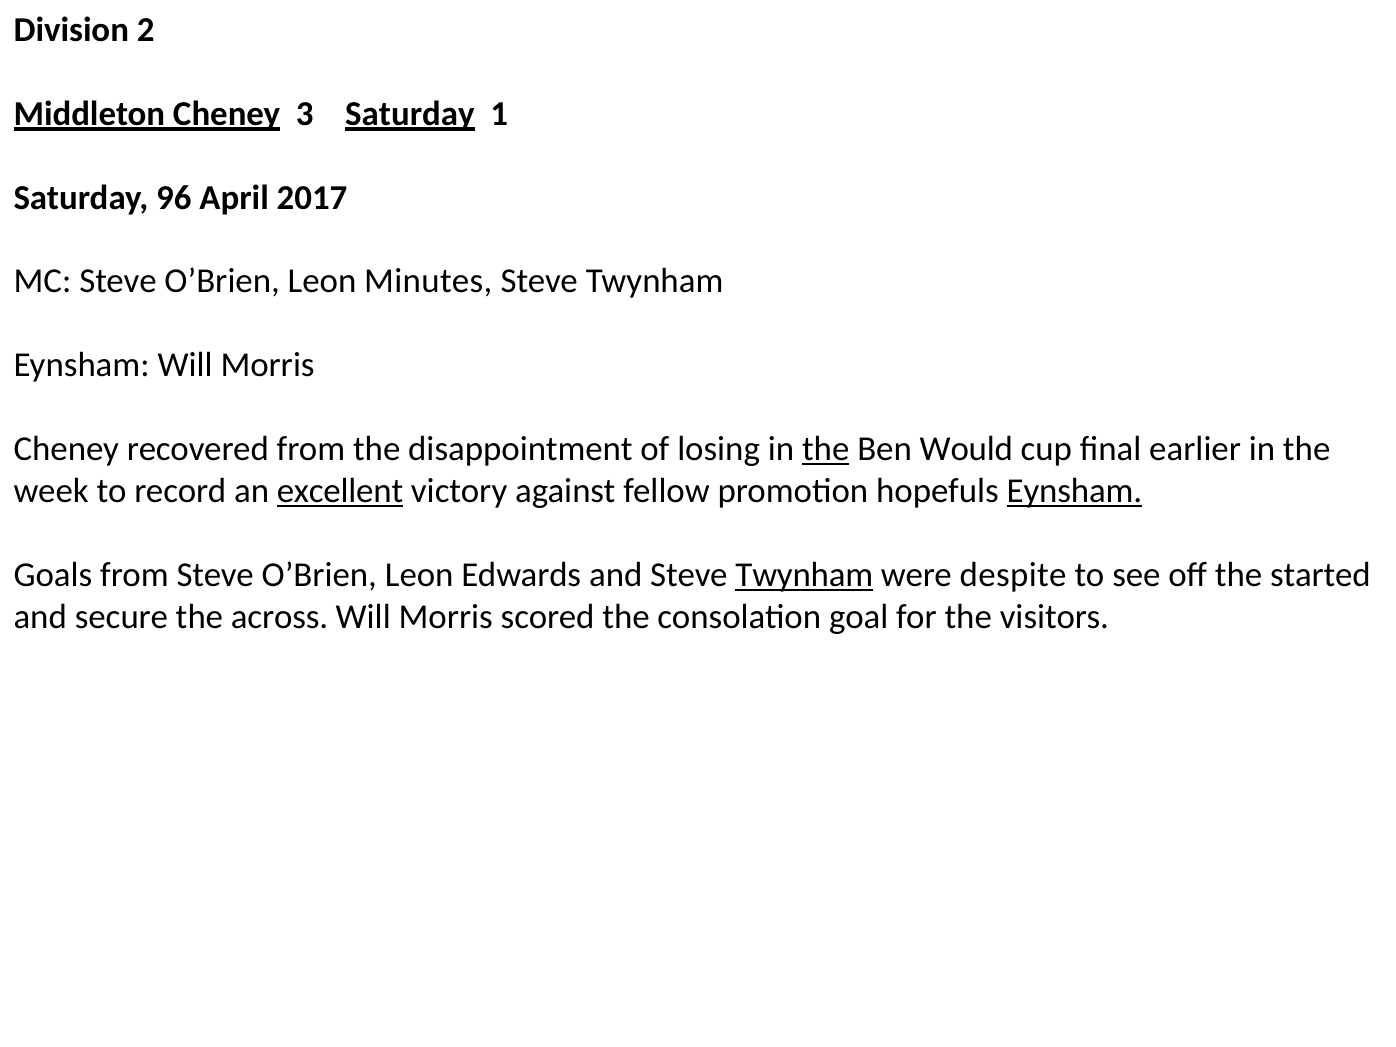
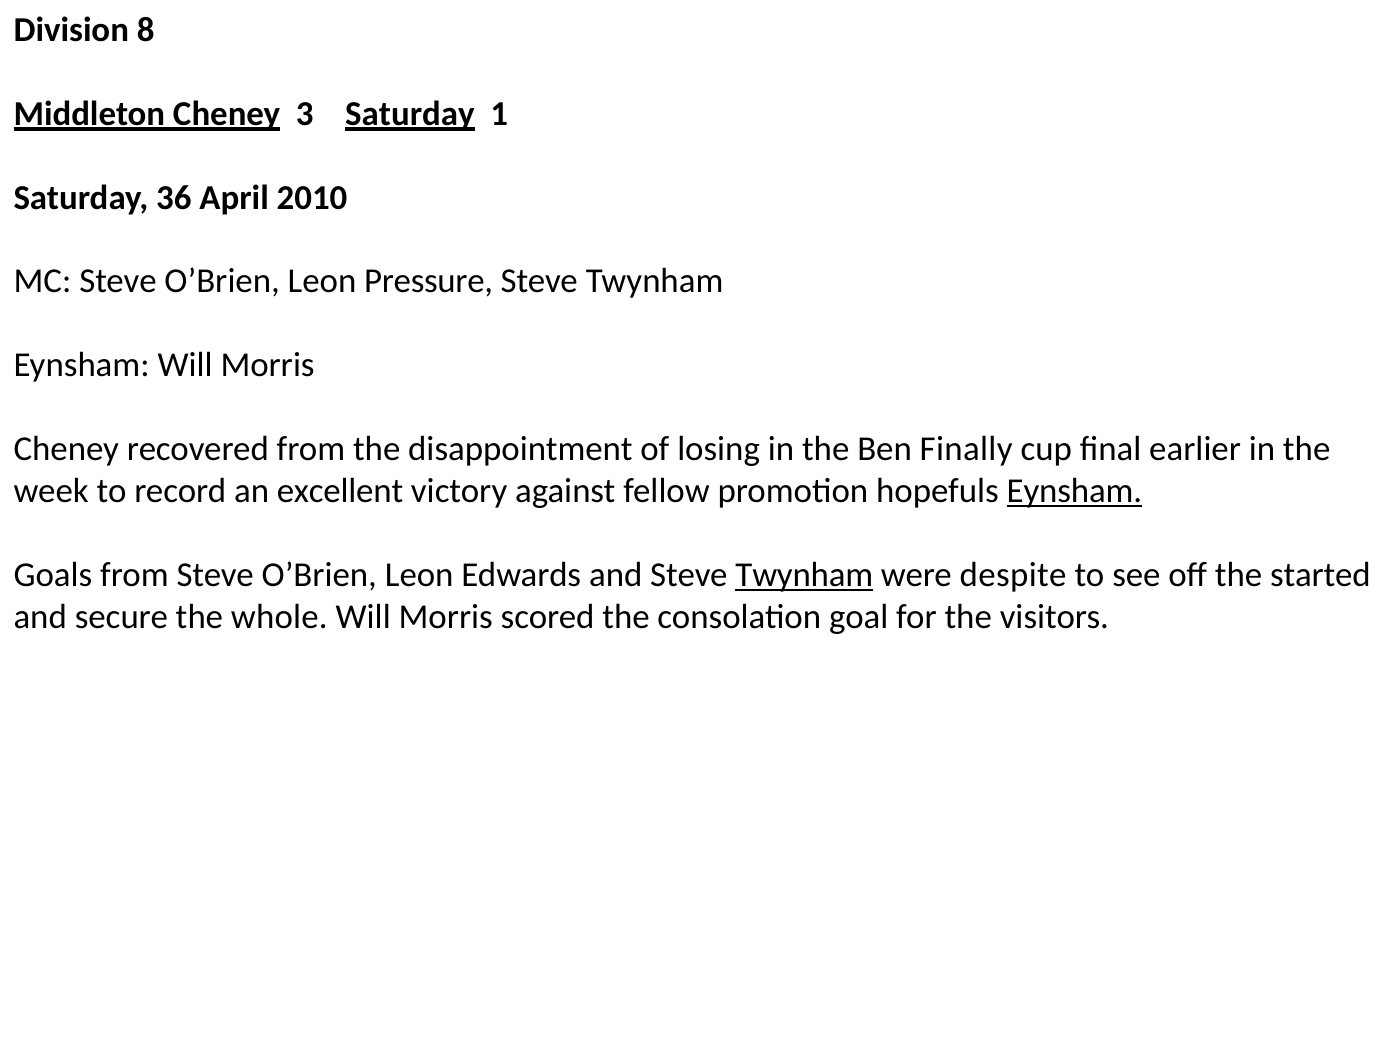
2: 2 -> 8
96: 96 -> 36
2017: 2017 -> 2010
Minutes: Minutes -> Pressure
the at (826, 449) underline: present -> none
Would: Would -> Finally
excellent underline: present -> none
across: across -> whole
